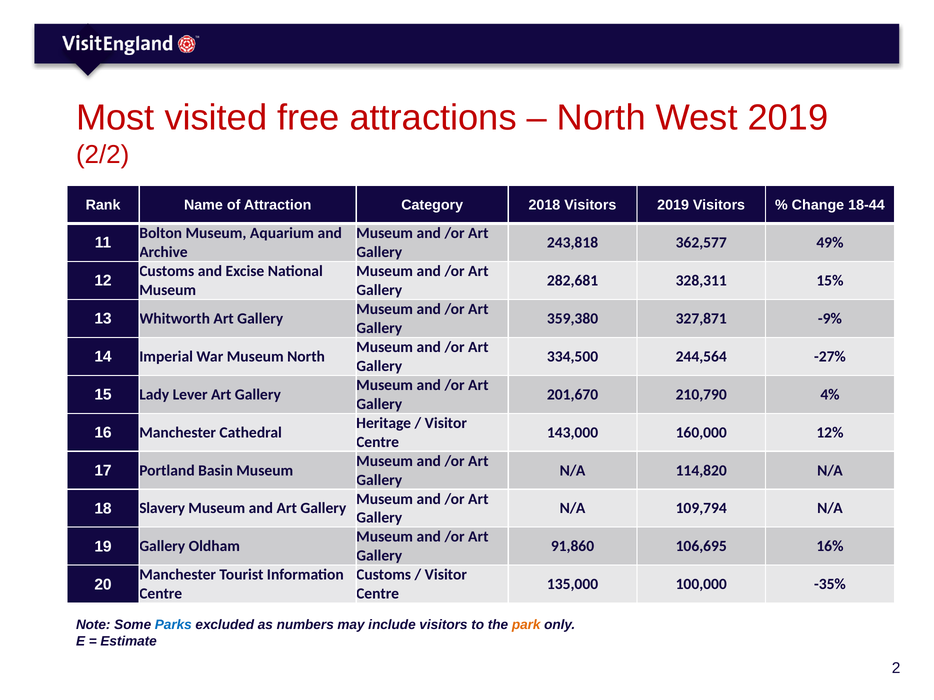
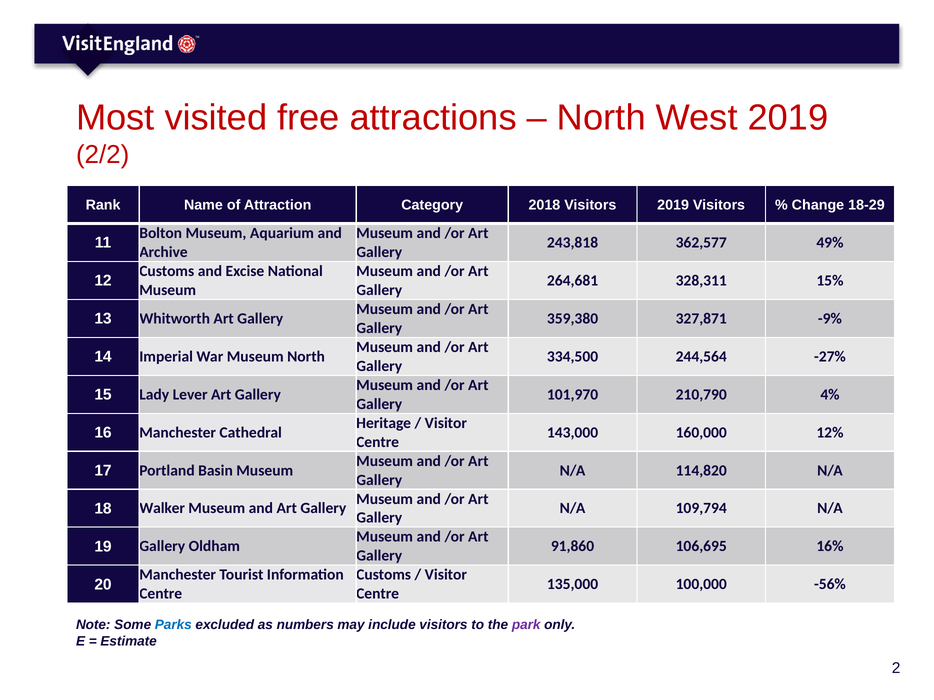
18-44: 18-44 -> 18-29
282,681: 282,681 -> 264,681
201,670: 201,670 -> 101,970
Slavery: Slavery -> Walker
-35%: -35% -> -56%
park colour: orange -> purple
